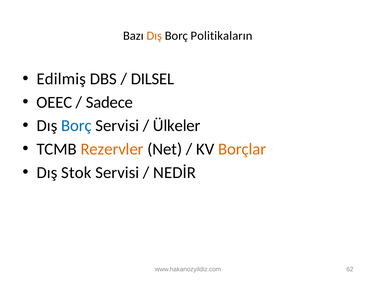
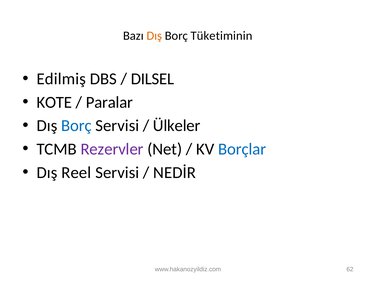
Politikaların: Politikaların -> Tüketiminin
OEEC: OEEC -> KOTE
Sadece: Sadece -> Paralar
Rezervler colour: orange -> purple
Borçlar colour: orange -> blue
Stok: Stok -> Reel
